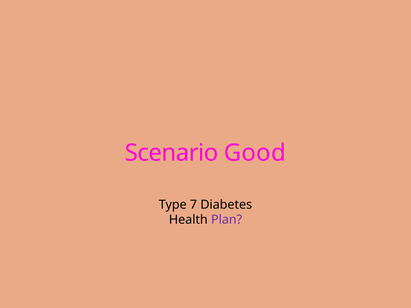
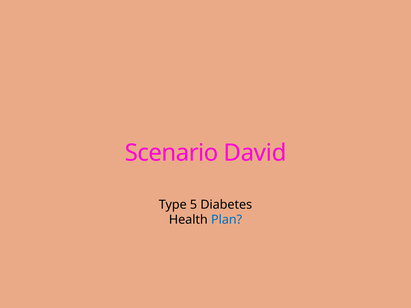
Good: Good -> David
7: 7 -> 5
Plan colour: purple -> blue
